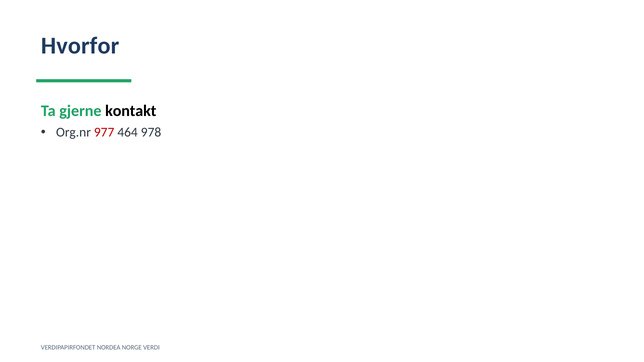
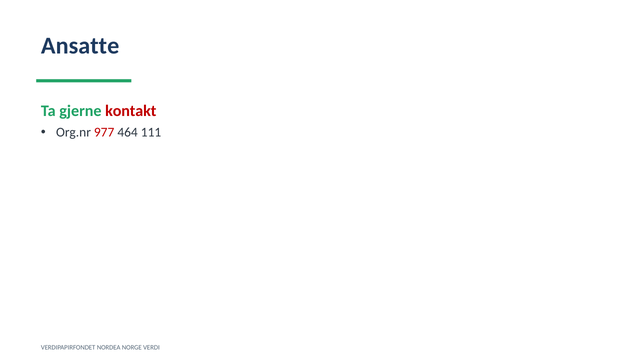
Hvorfor: Hvorfor -> Ansatte
kontakt colour: black -> red
978: 978 -> 111
